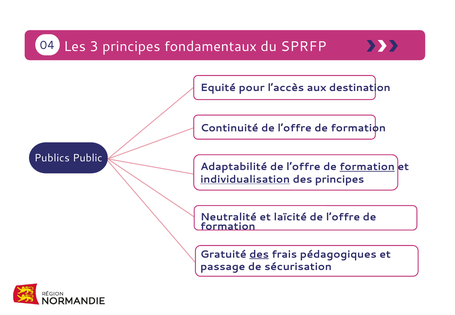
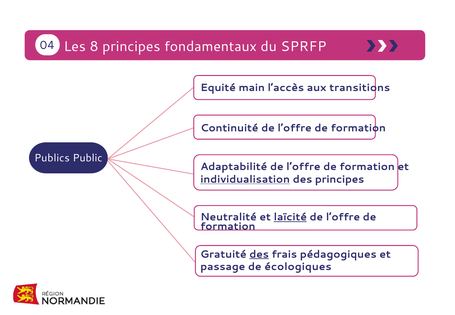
3: 3 -> 8
pour: pour -> main
destination: destination -> transitions
formation at (367, 167) underline: present -> none
laïcité underline: none -> present
sécurisation: sécurisation -> écologiques
